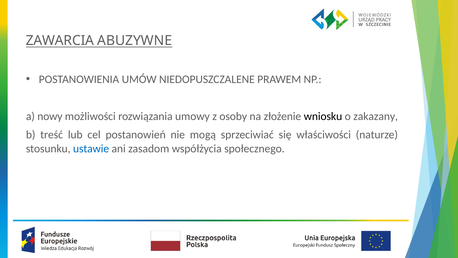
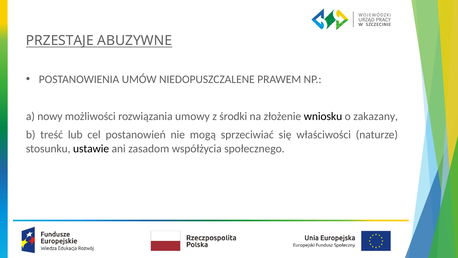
ZAWARCIA: ZAWARCIA -> PRZESTAJE
osoby: osoby -> środki
ustawie colour: blue -> black
